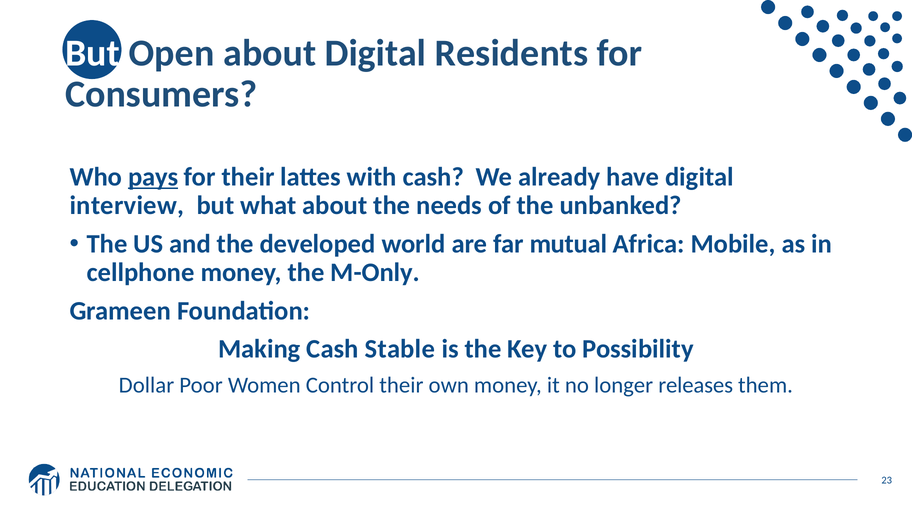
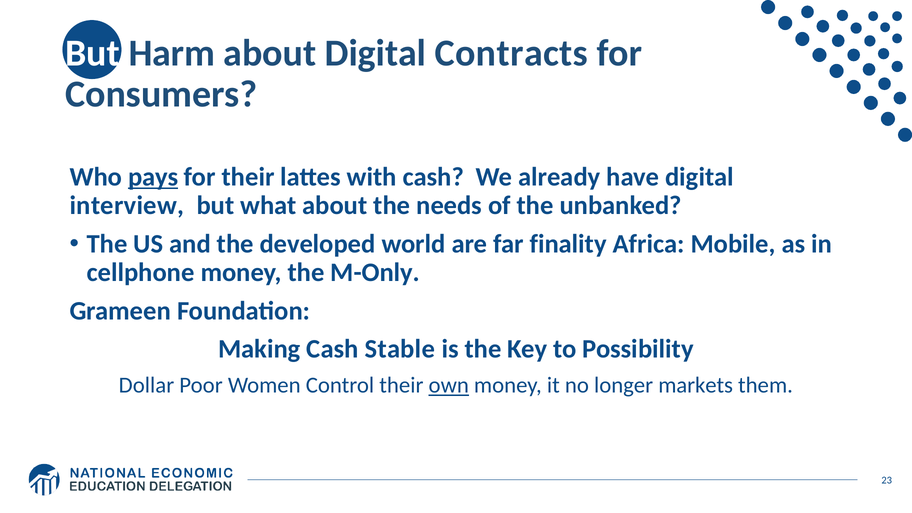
Open: Open -> Harm
Residents: Residents -> Contracts
mutual: mutual -> finality
own underline: none -> present
releases: releases -> markets
